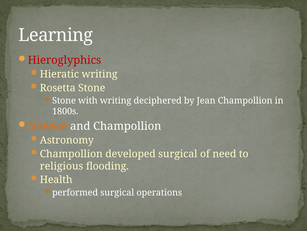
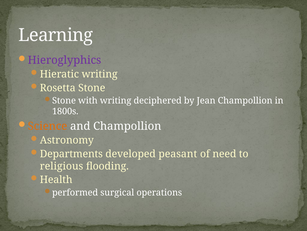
Hieroglyphics colour: red -> purple
Champollion at (71, 153): Champollion -> Departments
developed surgical: surgical -> peasant
